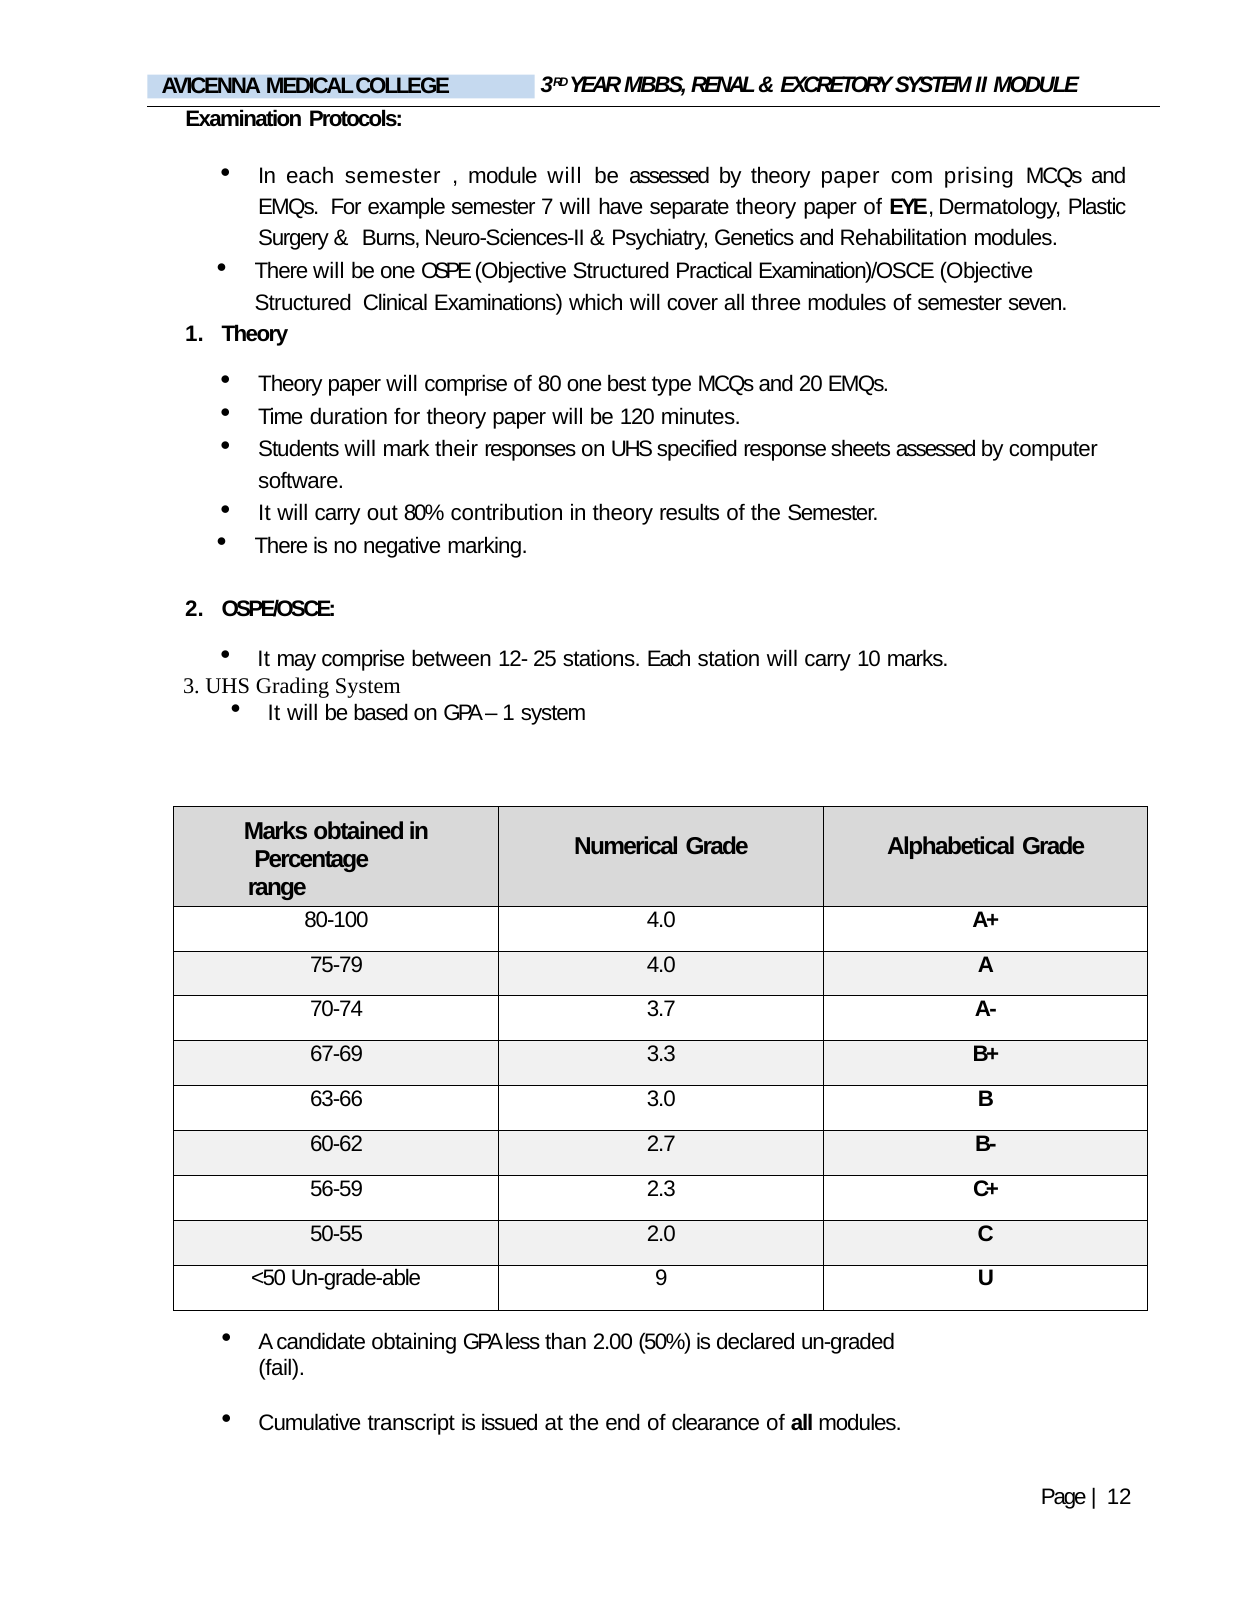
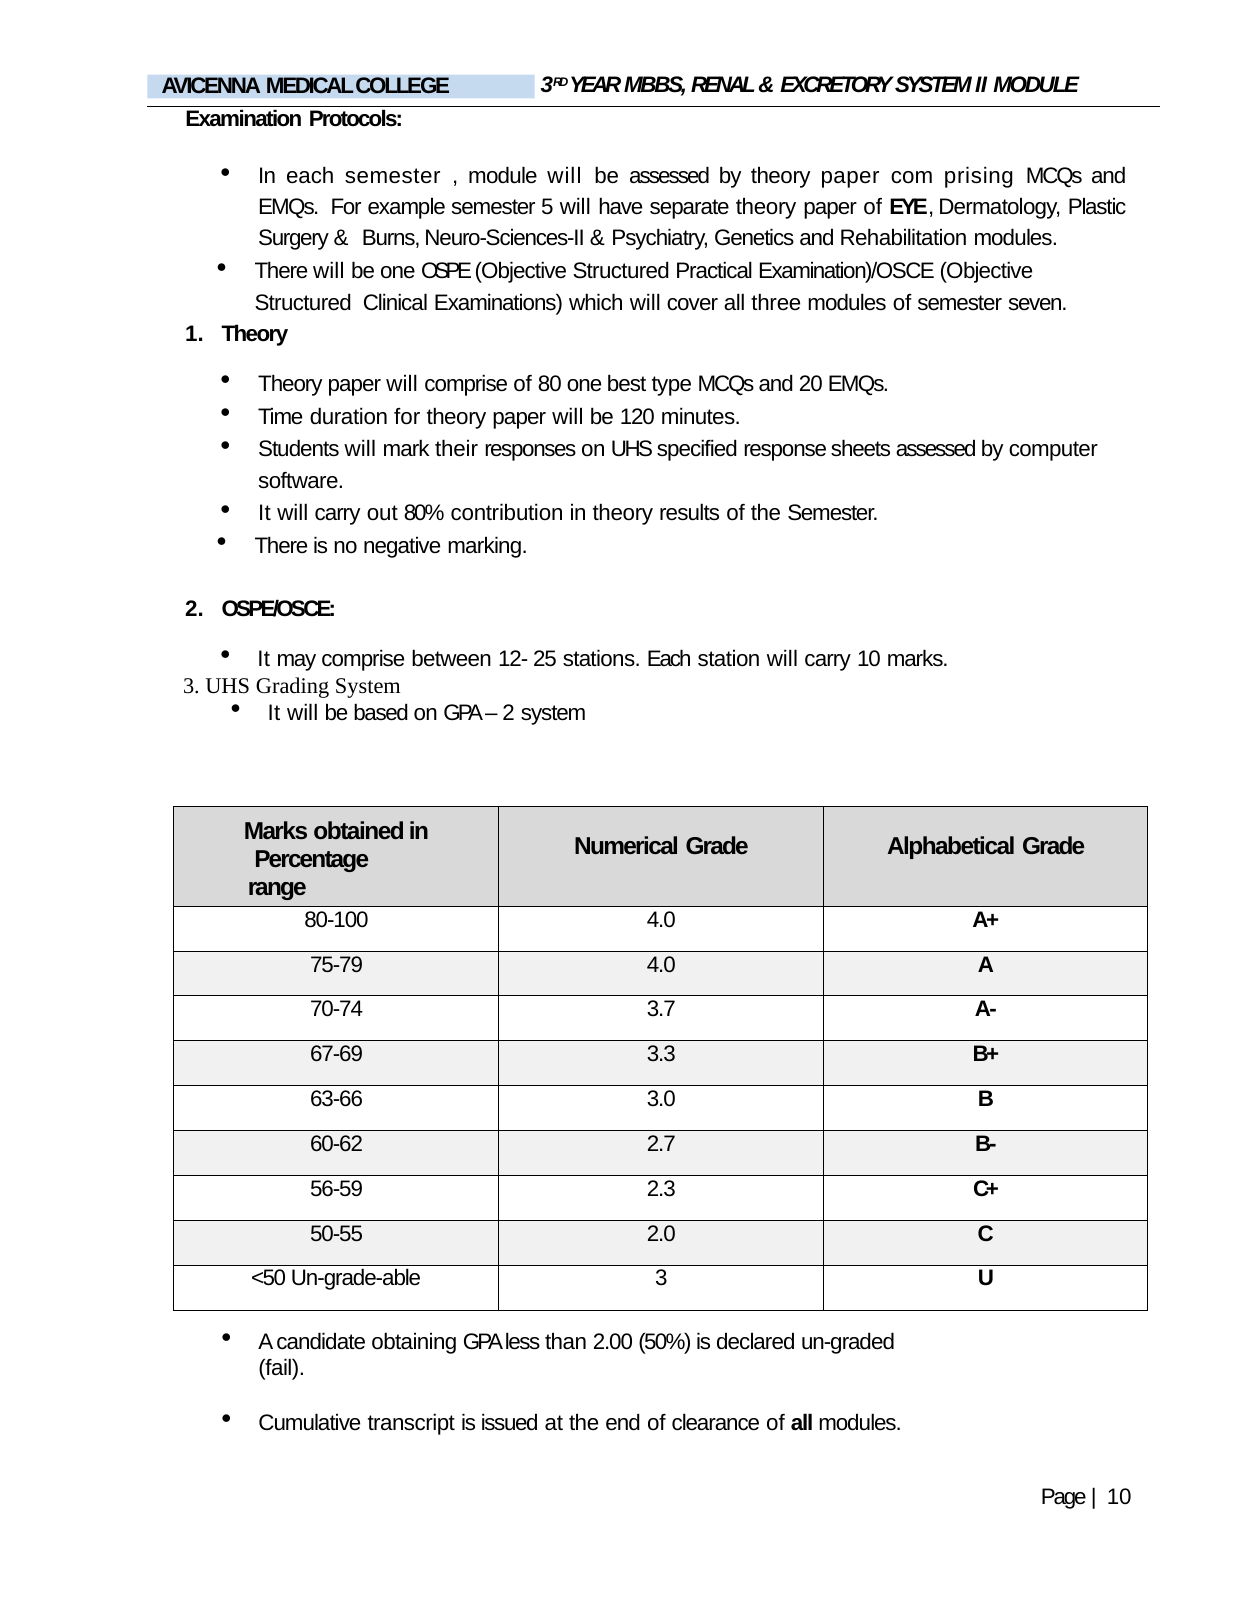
7: 7 -> 5
1 at (509, 713): 1 -> 2
Un-grade-able 9: 9 -> 3
12 at (1119, 1497): 12 -> 10
